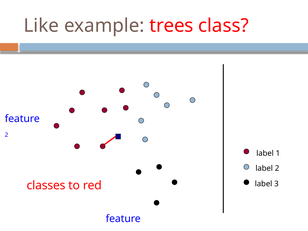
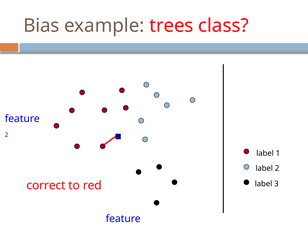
Like: Like -> Bias
classes: classes -> correct
